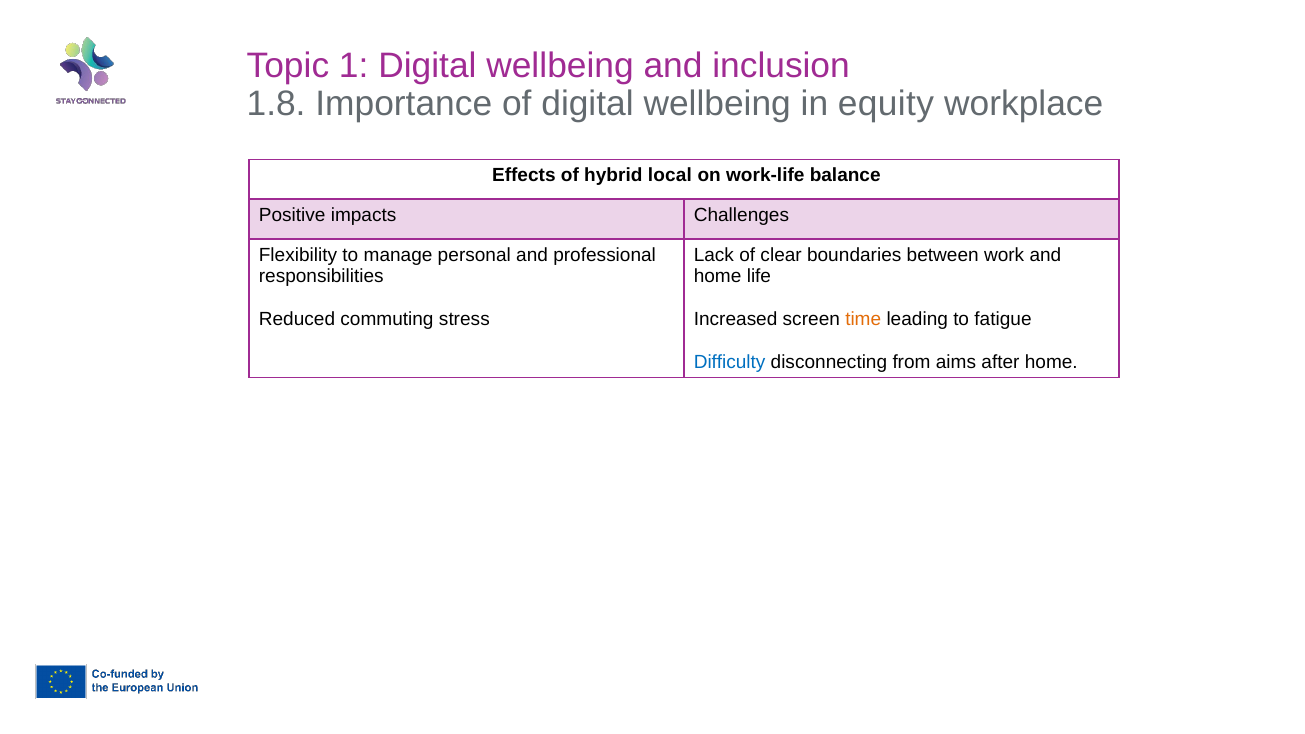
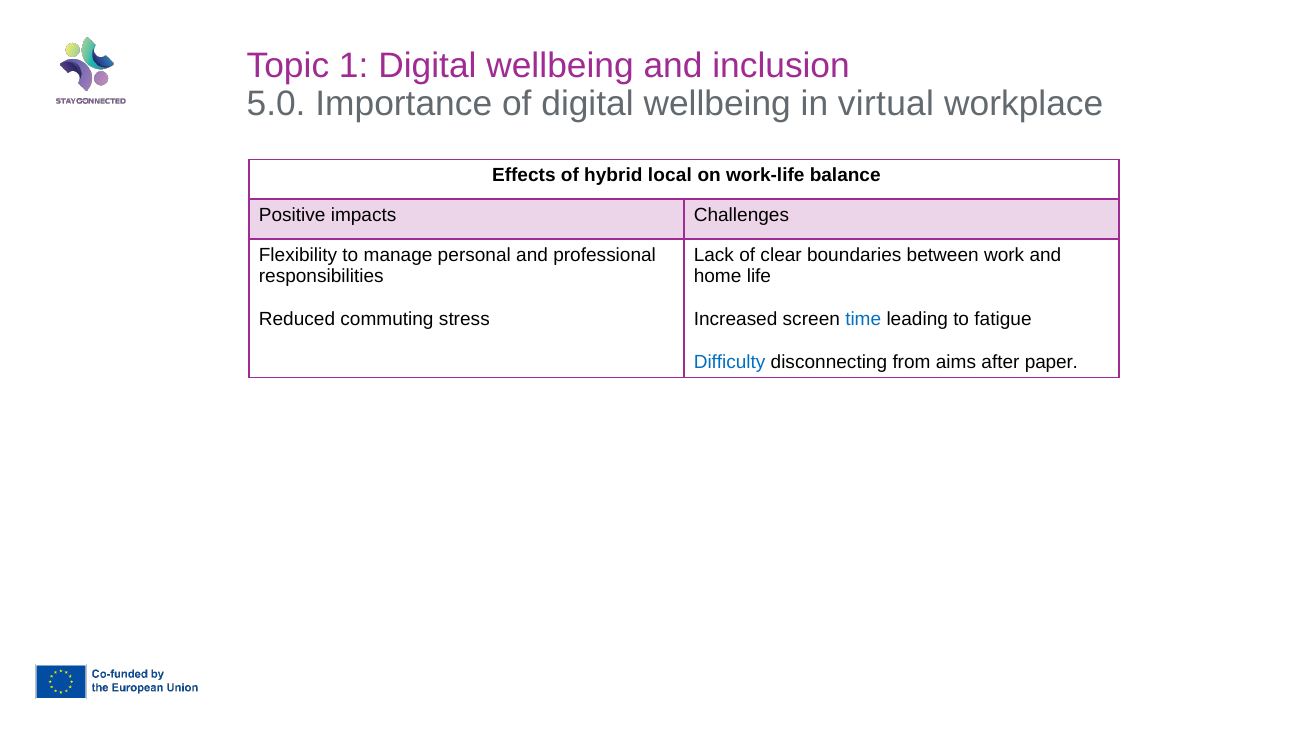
1.8: 1.8 -> 5.0
equity: equity -> virtual
time colour: orange -> blue
after home: home -> paper
